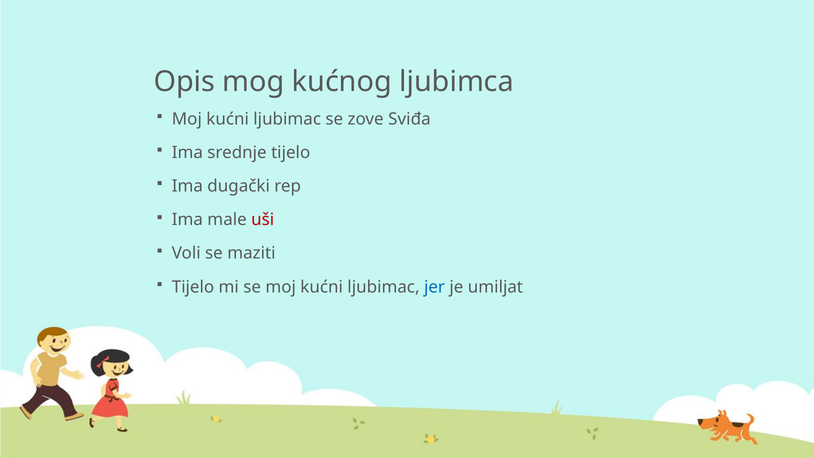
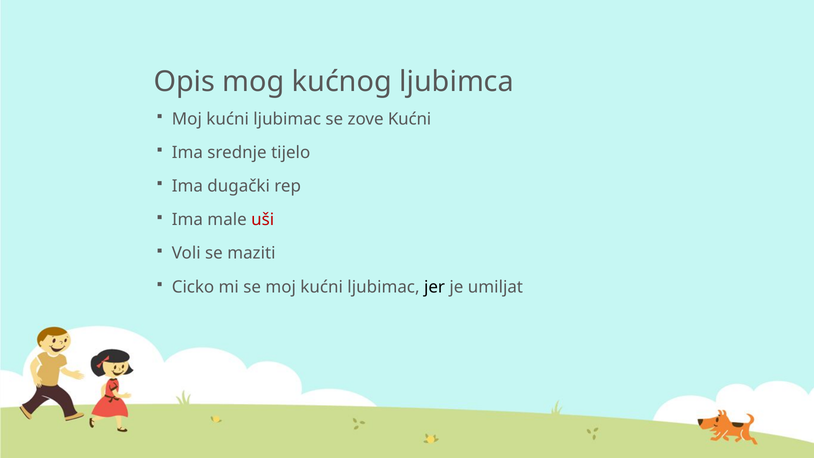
zove Sviđa: Sviđa -> Kućni
Tijelo at (193, 287): Tijelo -> Cicko
jer colour: blue -> black
